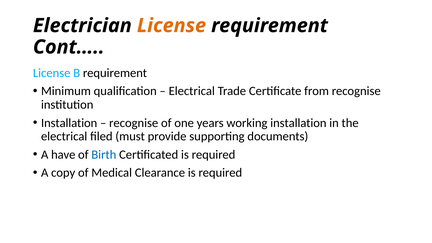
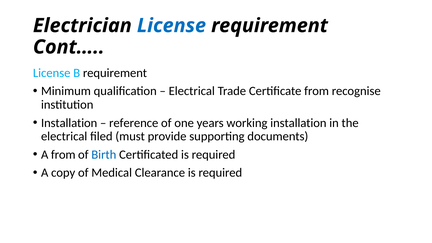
License at (171, 26) colour: orange -> blue
recognise at (134, 123): recognise -> reference
A have: have -> from
